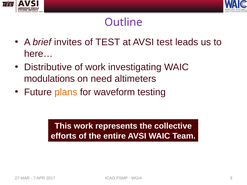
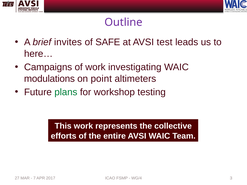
of TEST: TEST -> SAFE
Distributive: Distributive -> Campaigns
need: need -> point
plans colour: orange -> green
waveform: waveform -> workshop
